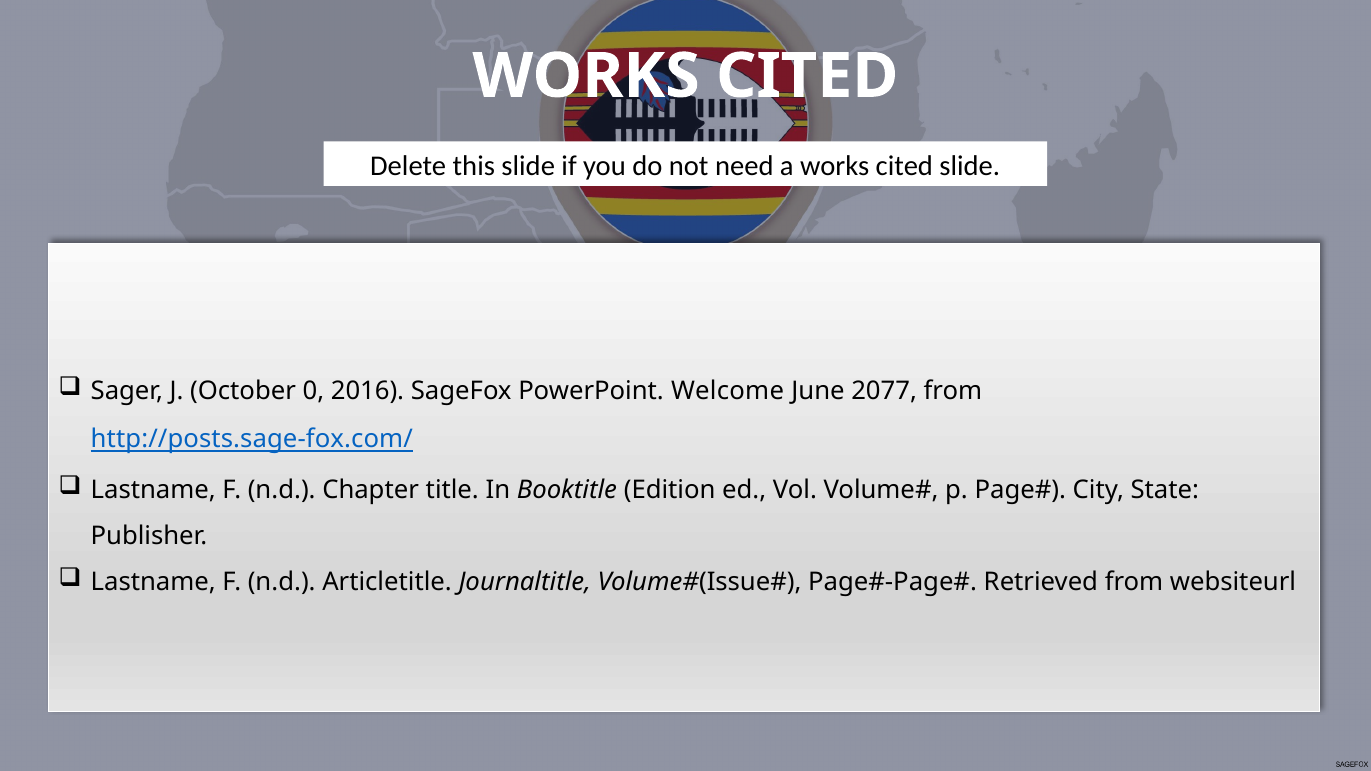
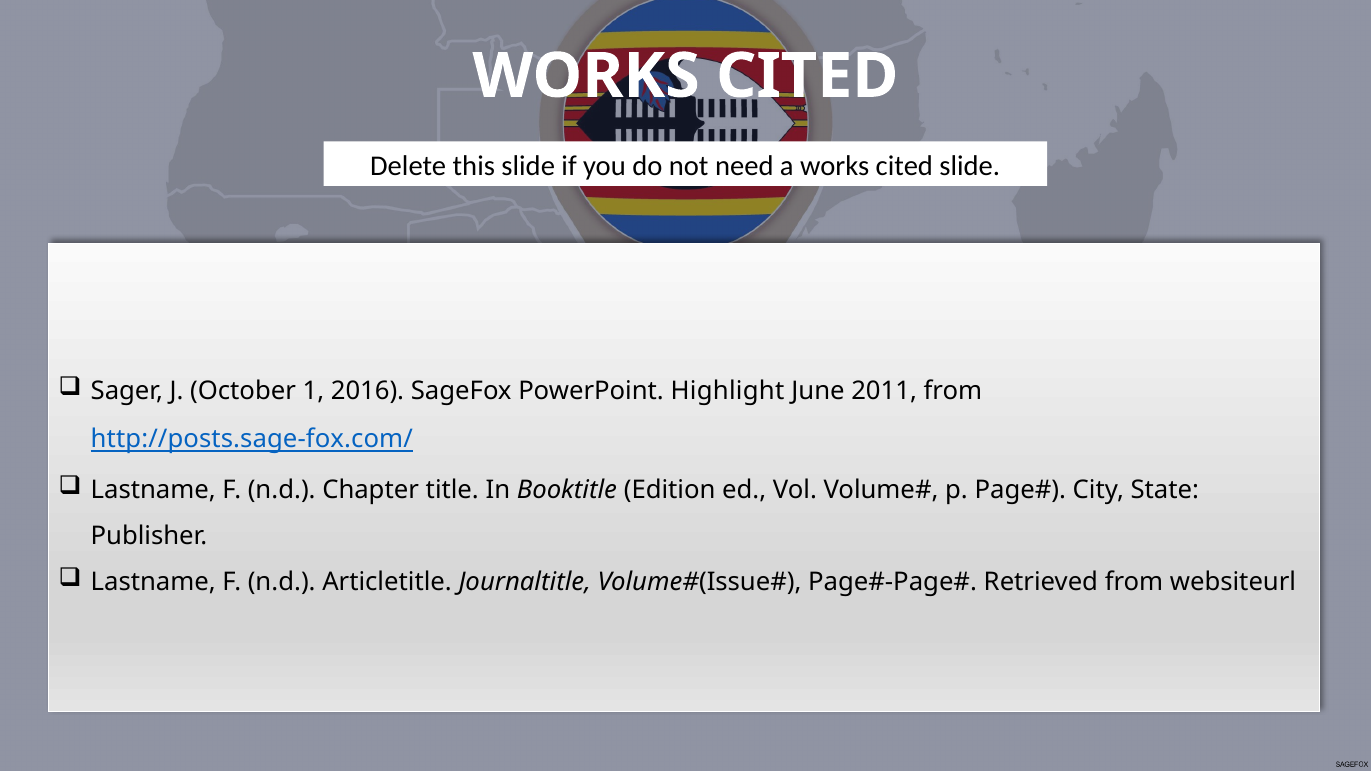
0: 0 -> 1
Welcome: Welcome -> Highlight
2077: 2077 -> 2011
